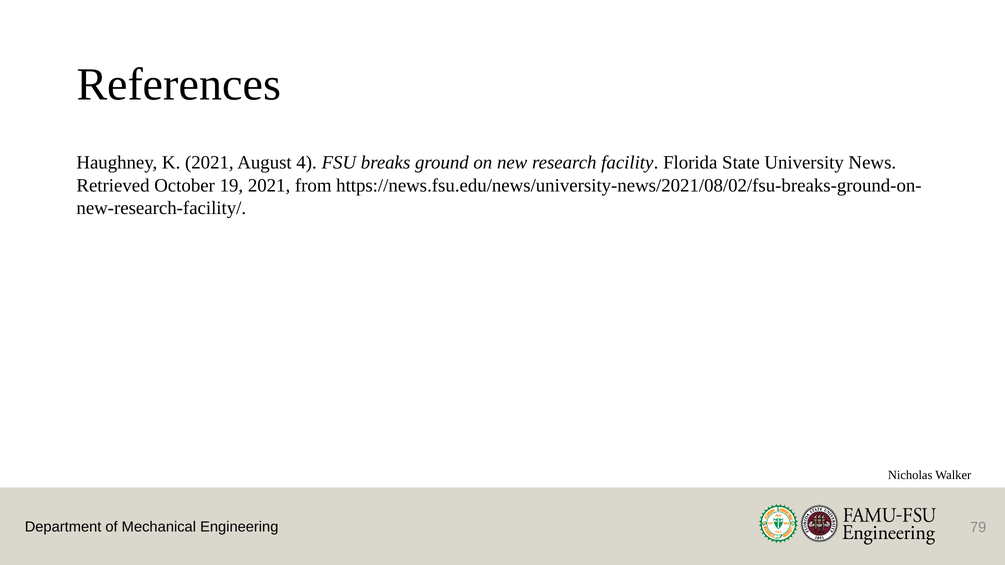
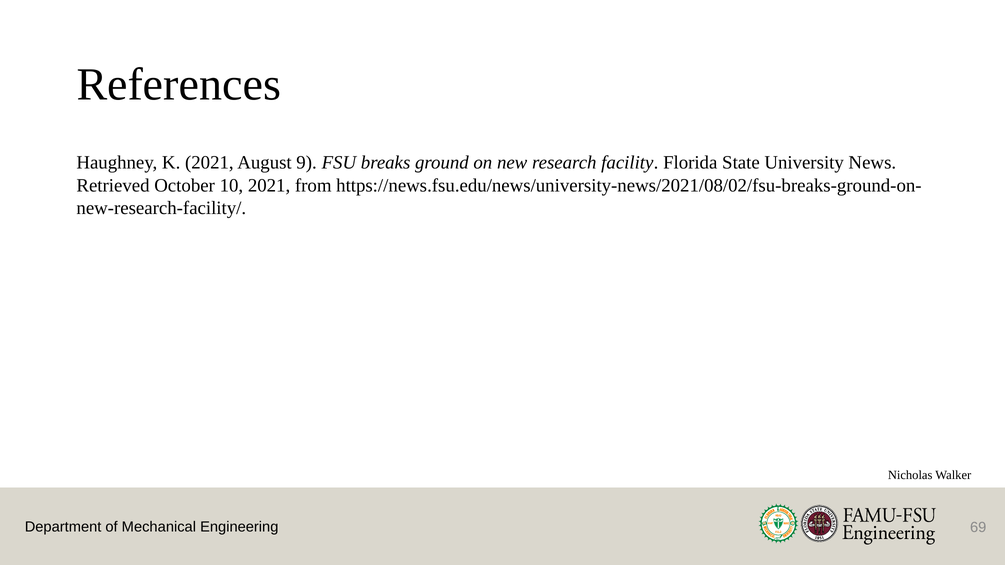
4: 4 -> 9
19: 19 -> 10
79: 79 -> 69
